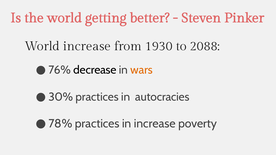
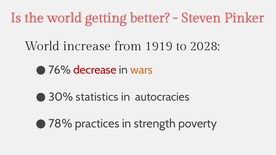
1930: 1930 -> 1919
2088: 2088 -> 2028
decrease colour: black -> red
30% practices: practices -> statistics
in increase: increase -> strength
